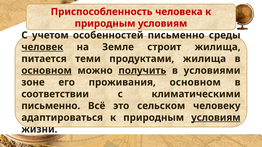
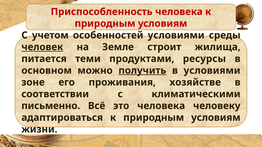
особенностей письменно: письменно -> условиями
продуктами жилища: жилища -> ресурсы
основном at (47, 71) underline: present -> none
проживания основном: основном -> хозяйстве
это сельском: сельском -> человека
условиям at (216, 118) underline: present -> none
